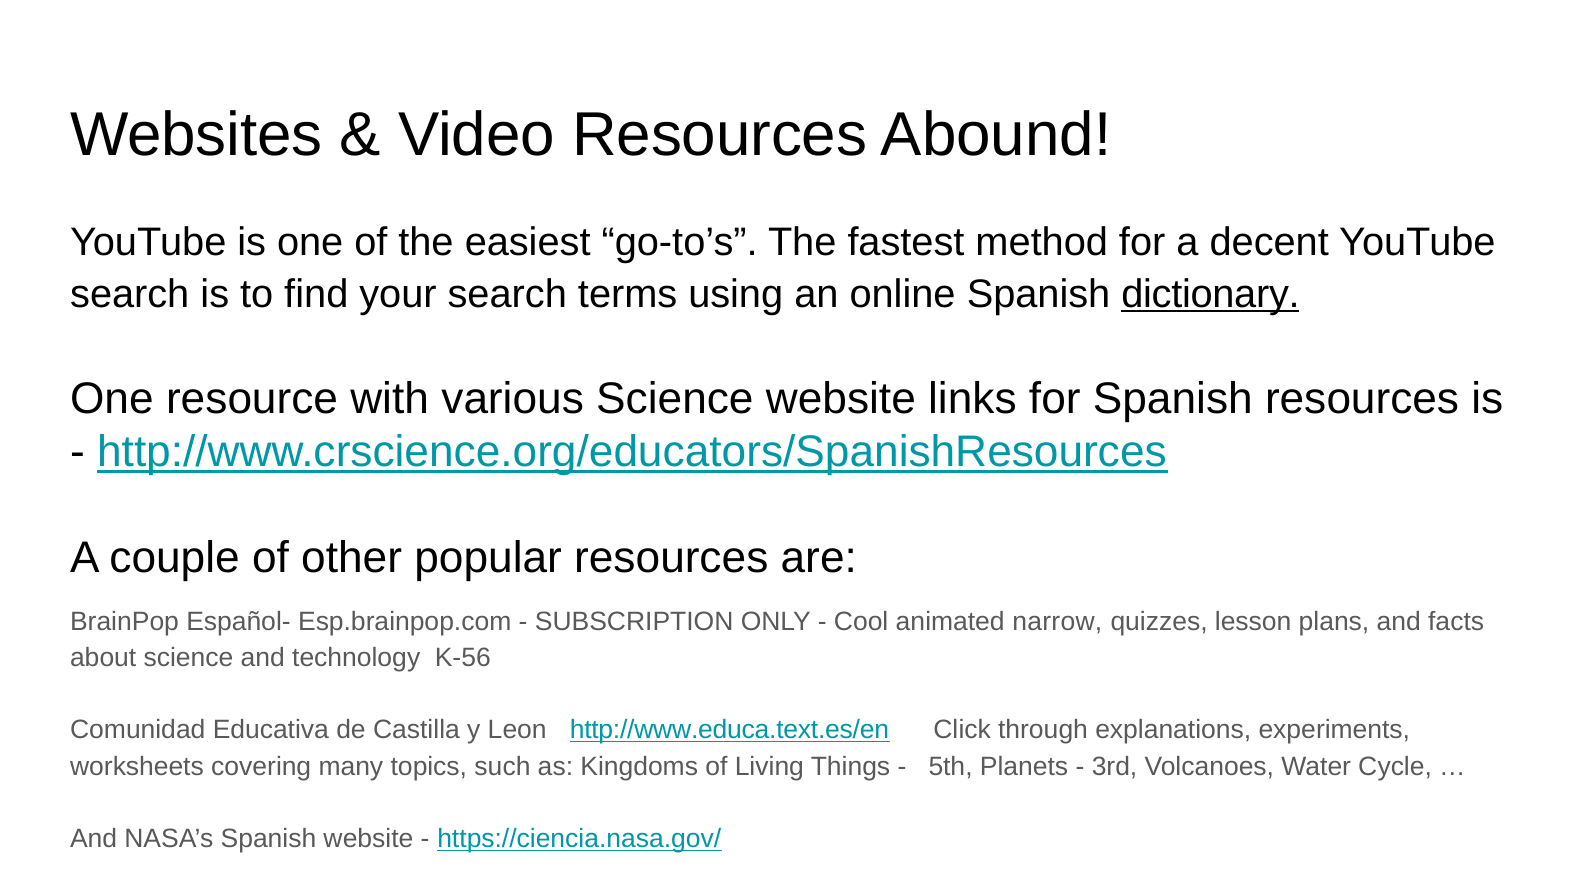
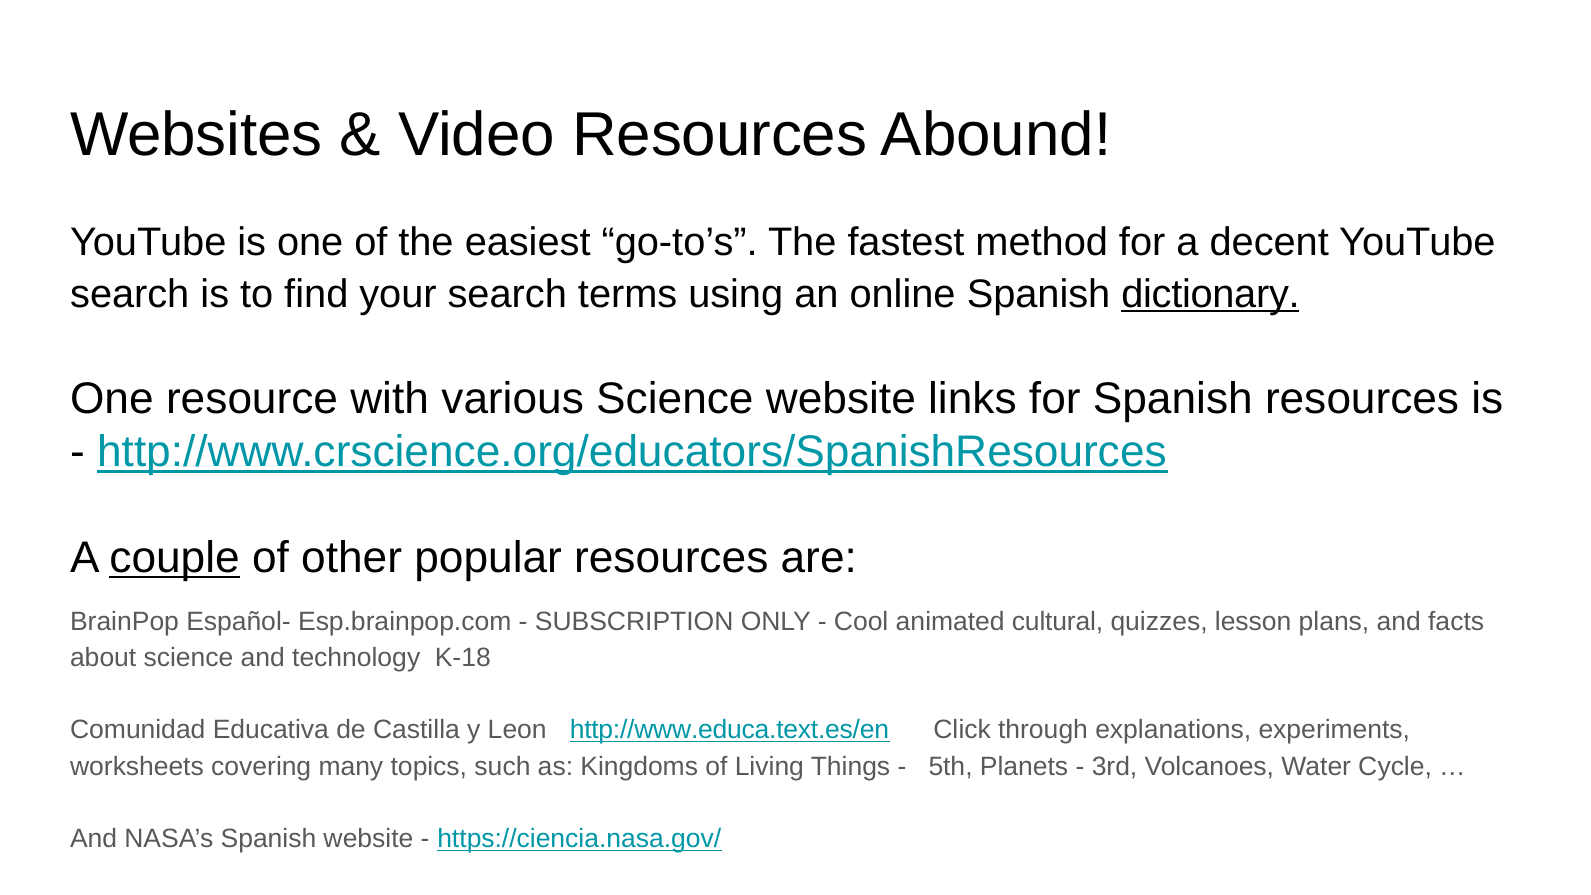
couple underline: none -> present
narrow: narrow -> cultural
K-56: K-56 -> K-18
